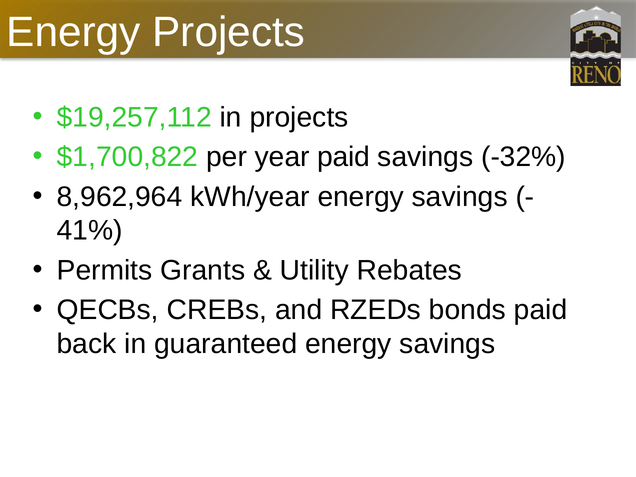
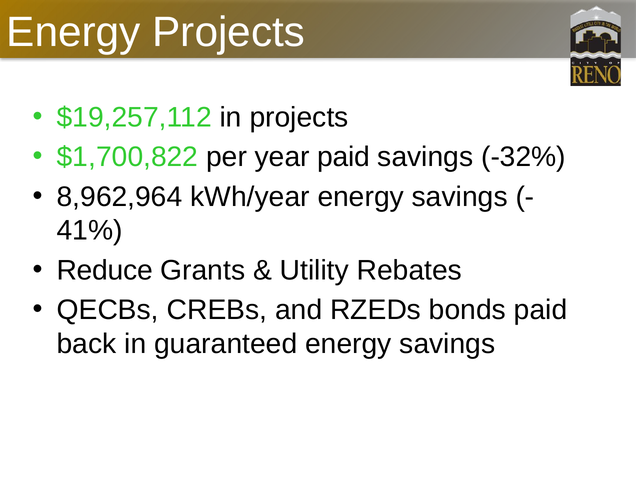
Permits: Permits -> Reduce
